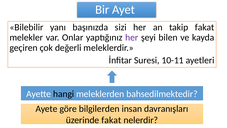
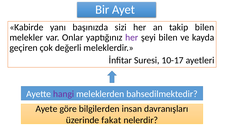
Bilebilir: Bilebilir -> Kabirde
takip fakat: fakat -> bilen
10-11: 10-11 -> 10-17
hangi colour: black -> purple
